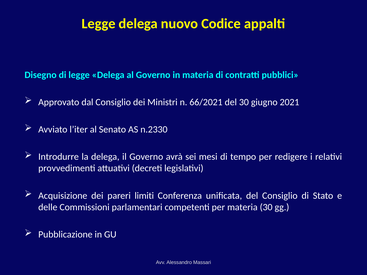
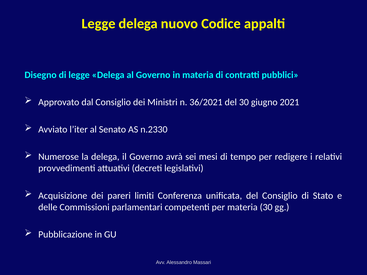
66/2021: 66/2021 -> 36/2021
Introdurre: Introdurre -> Numerose
